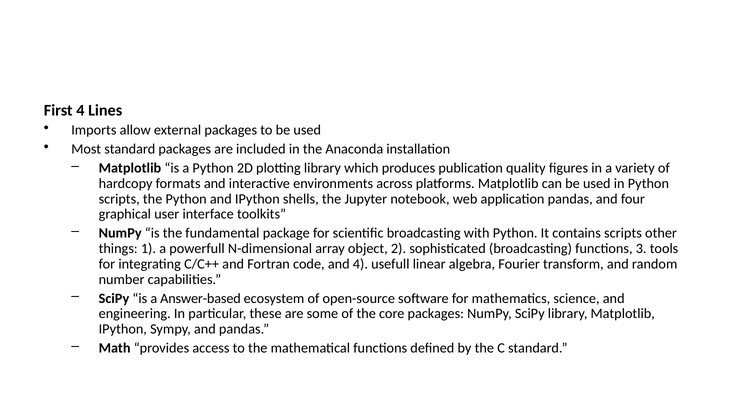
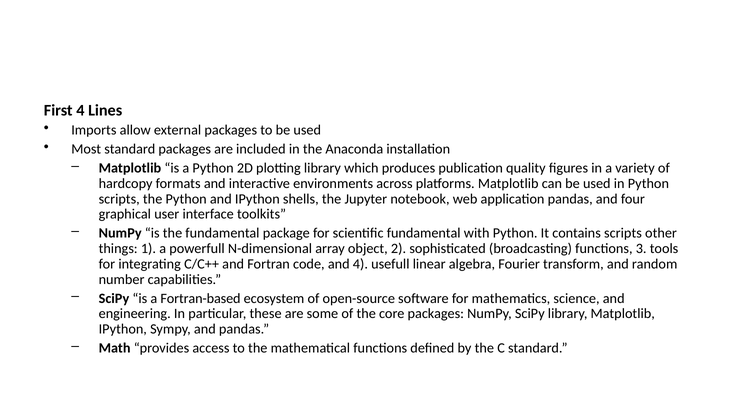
scientific broadcasting: broadcasting -> fundamental
Answer-based: Answer-based -> Fortran-based
